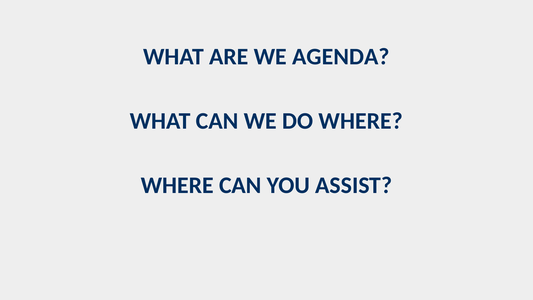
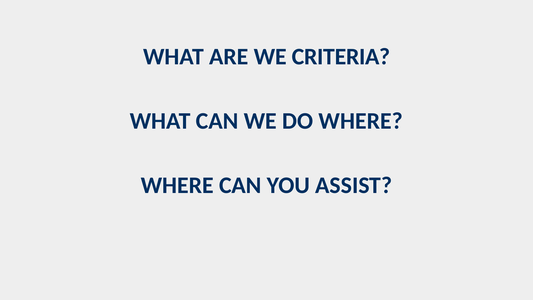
AGENDA: AGENDA -> CRITERIA
